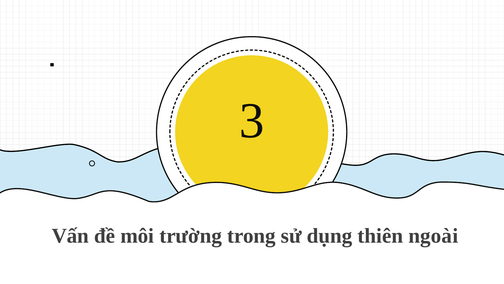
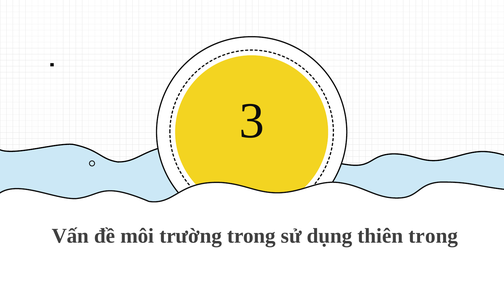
thiên ngoài: ngoài -> trong
